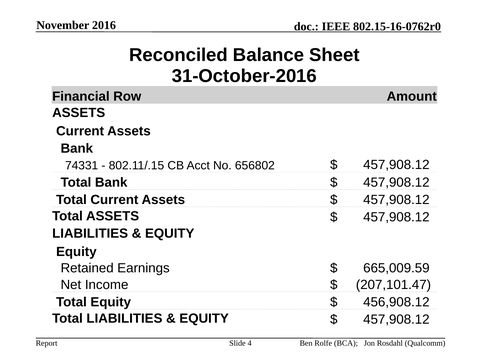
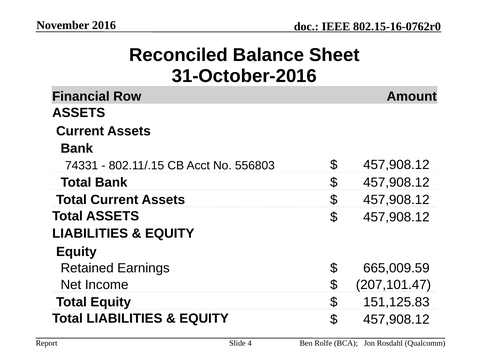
656802: 656802 -> 556803
456,908.12: 456,908.12 -> 151,125.83
